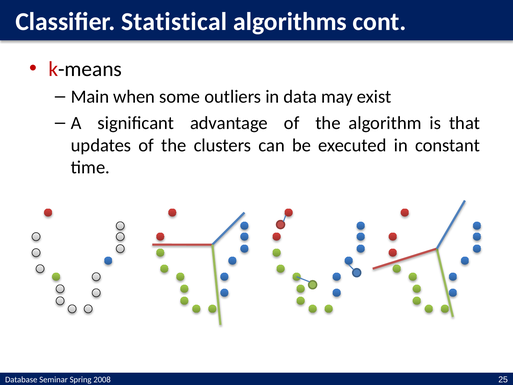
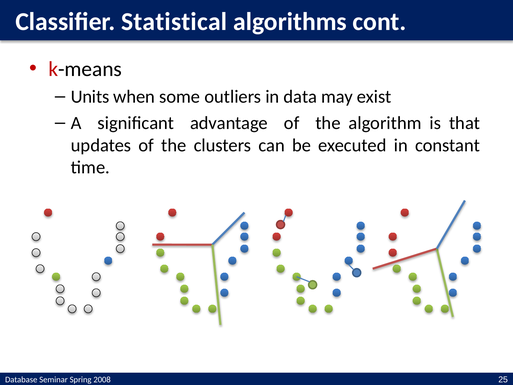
Main: Main -> Units
